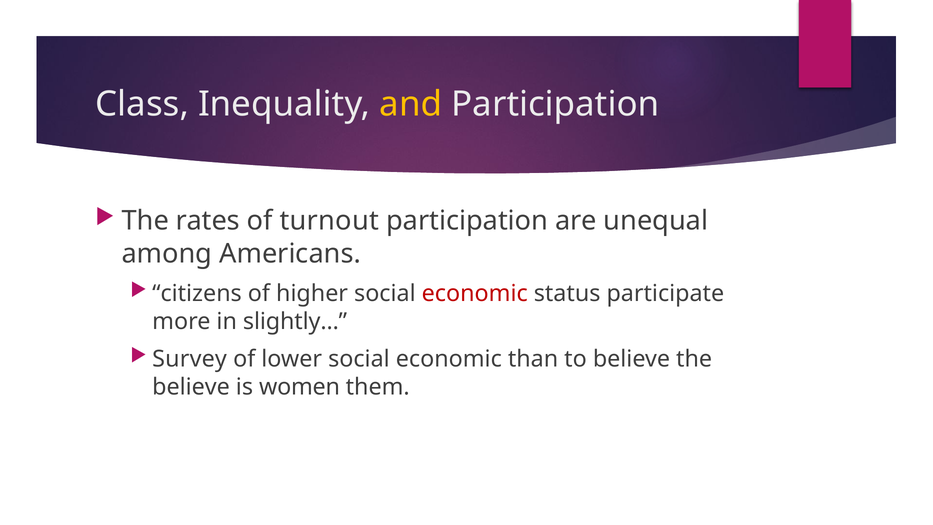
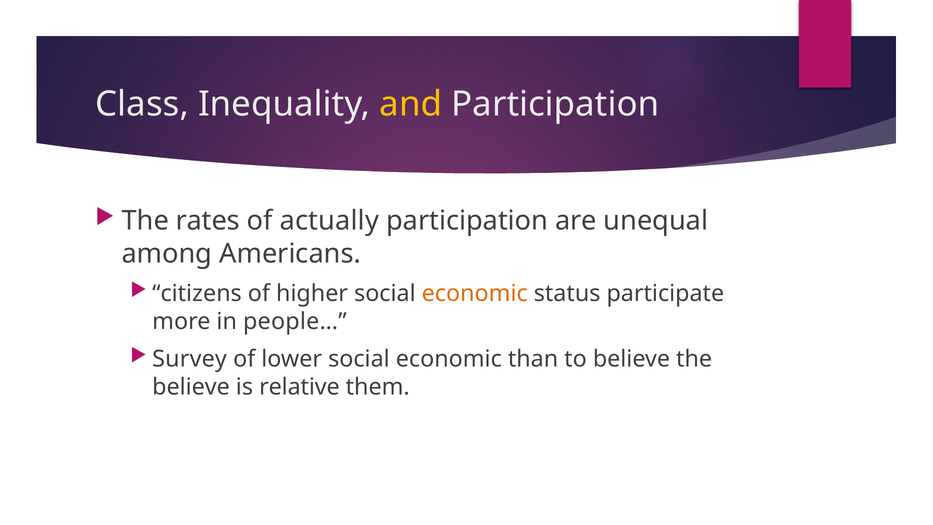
turnout: turnout -> actually
economic at (475, 293) colour: red -> orange
slightly…: slightly… -> people…
women: women -> relative
